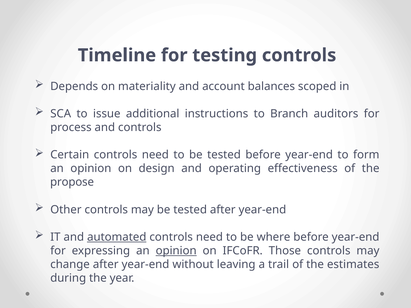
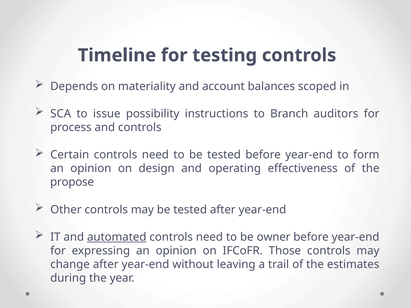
additional: additional -> possibility
where: where -> owner
opinion at (176, 251) underline: present -> none
